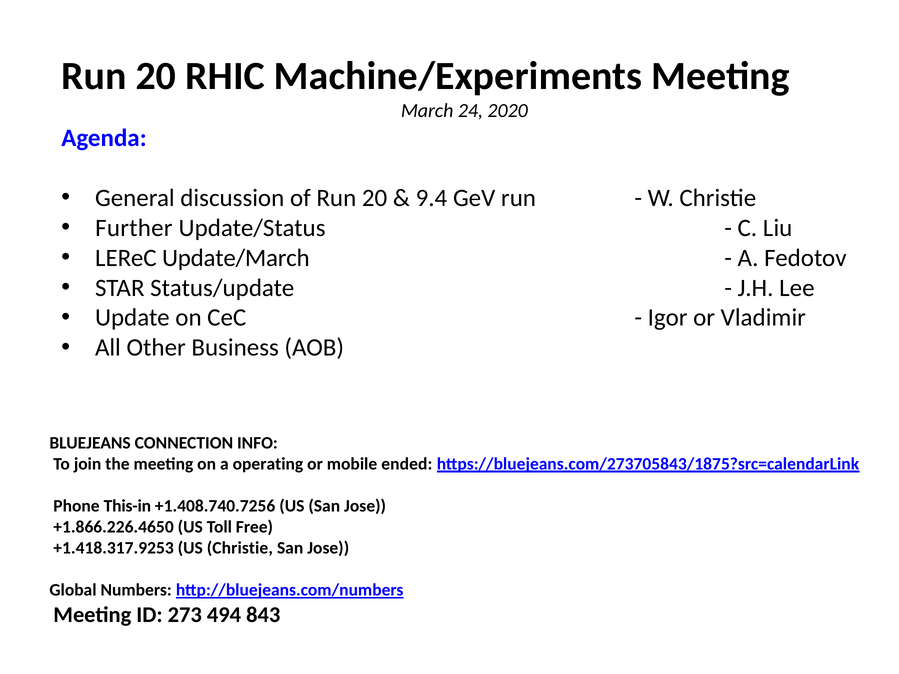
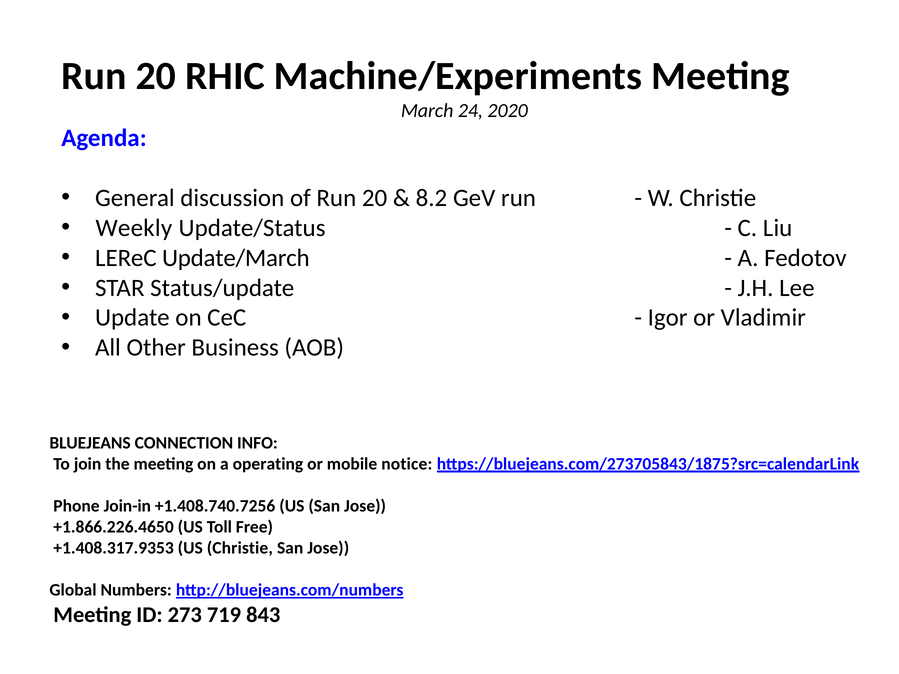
9.4: 9.4 -> 8.2
Further: Further -> Weekly
ended: ended -> notice
This-in: This-in -> Join-in
+1.418.317.9253: +1.418.317.9253 -> +1.408.317.9353
494: 494 -> 719
